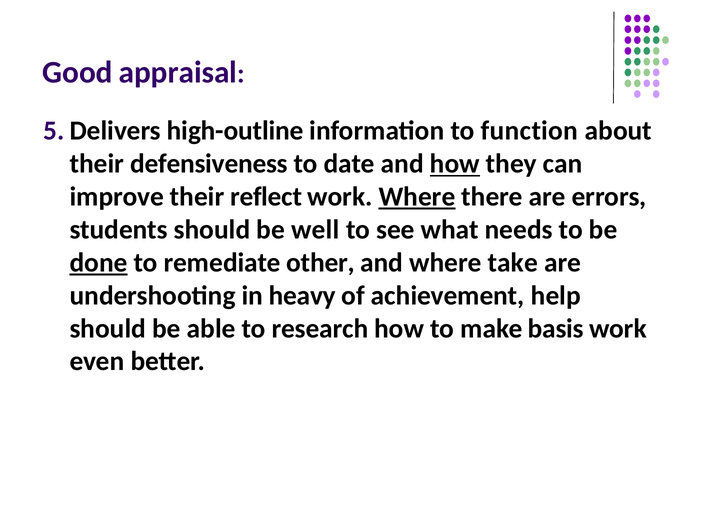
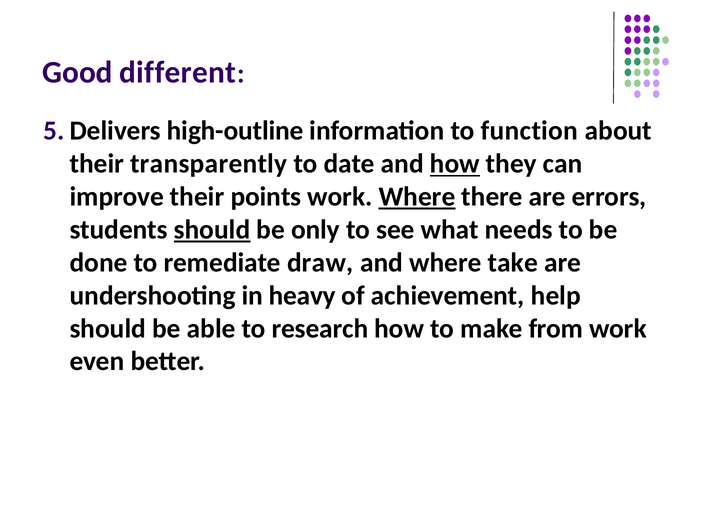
appraisal: appraisal -> different
defensiveness: defensiveness -> transparently
reflect: reflect -> points
should at (212, 230) underline: none -> present
well: well -> only
done underline: present -> none
other: other -> draw
basis: basis -> from
